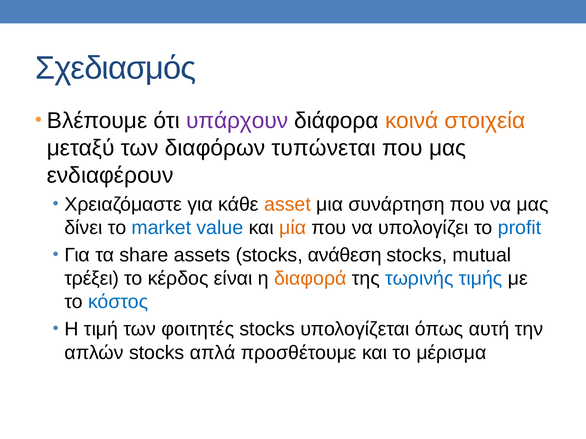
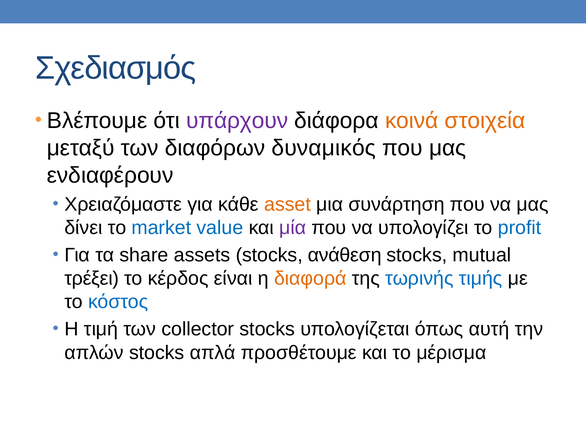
τυπώνεται: τυπώνεται -> δυναμικός
μία colour: orange -> purple
φοιτητές: φοιτητές -> collector
